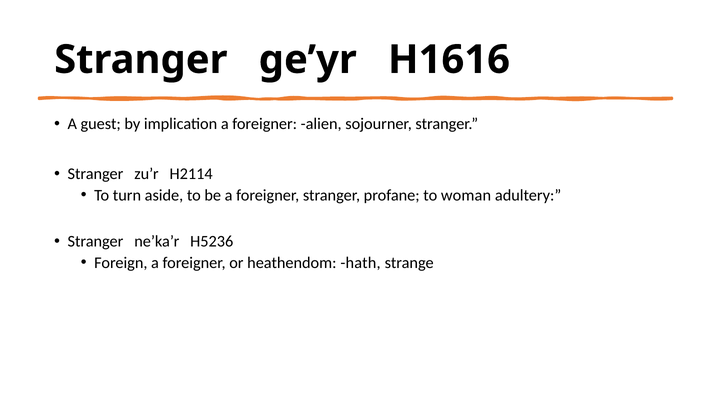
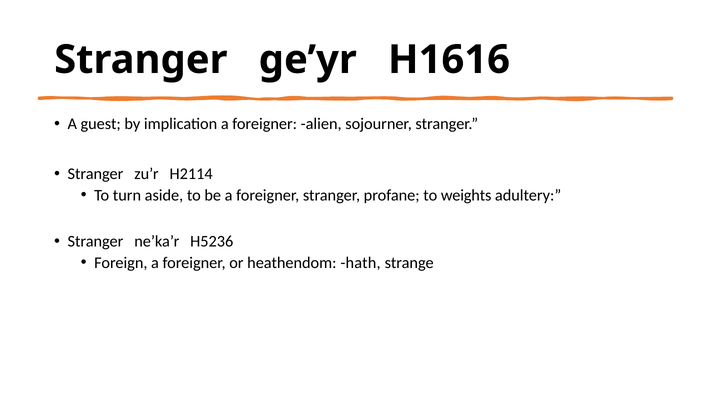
woman: woman -> weights
